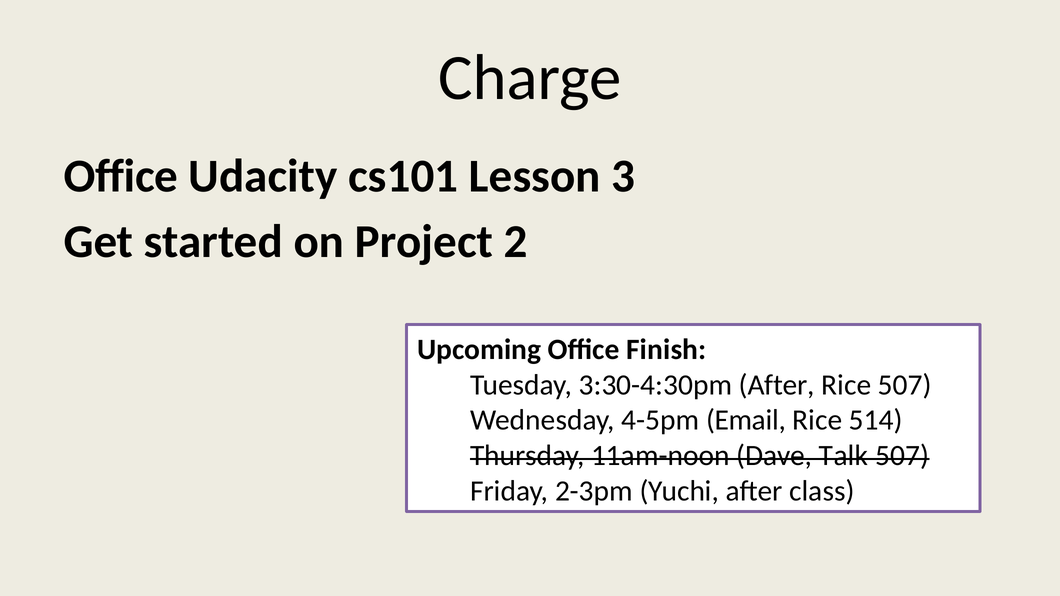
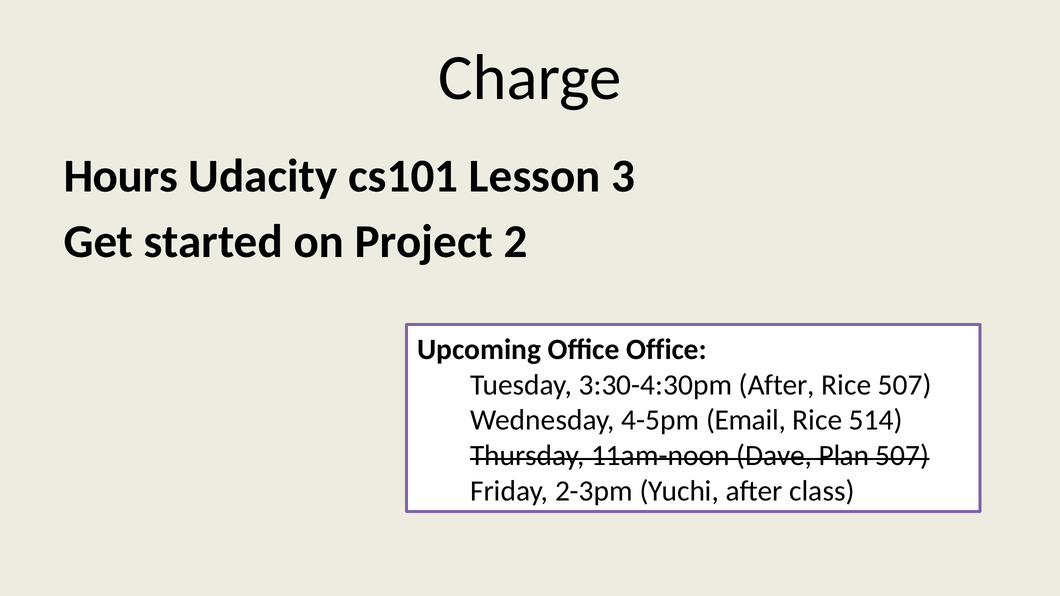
Office at (121, 176): Office -> Hours
Office Finish: Finish -> Office
Talk: Talk -> Plan
